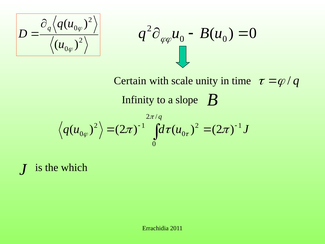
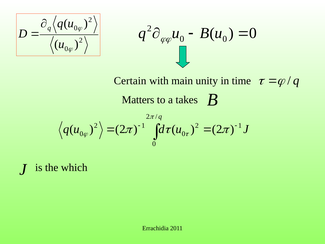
scale: scale -> main
Infinity: Infinity -> Matters
slope: slope -> takes
